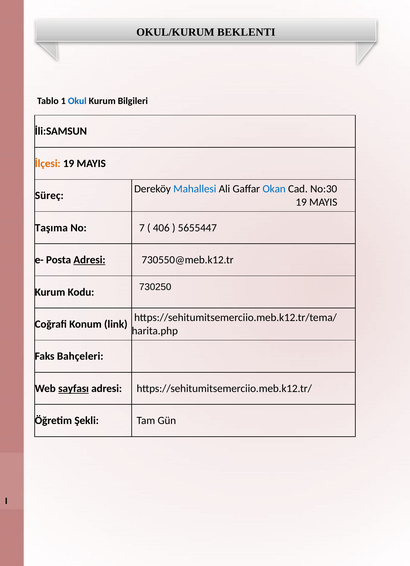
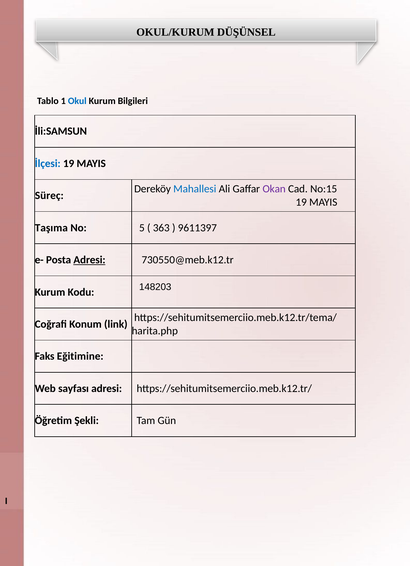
BEKLENTI: BEKLENTI -> DÜŞÜNSEL
İlçesi colour: orange -> blue
Okan colour: blue -> purple
No:30: No:30 -> No:15
7: 7 -> 5
406: 406 -> 363
5655447: 5655447 -> 9611397
730250: 730250 -> 148203
Bahçeleri: Bahçeleri -> Eğitimine
sayfası underline: present -> none
